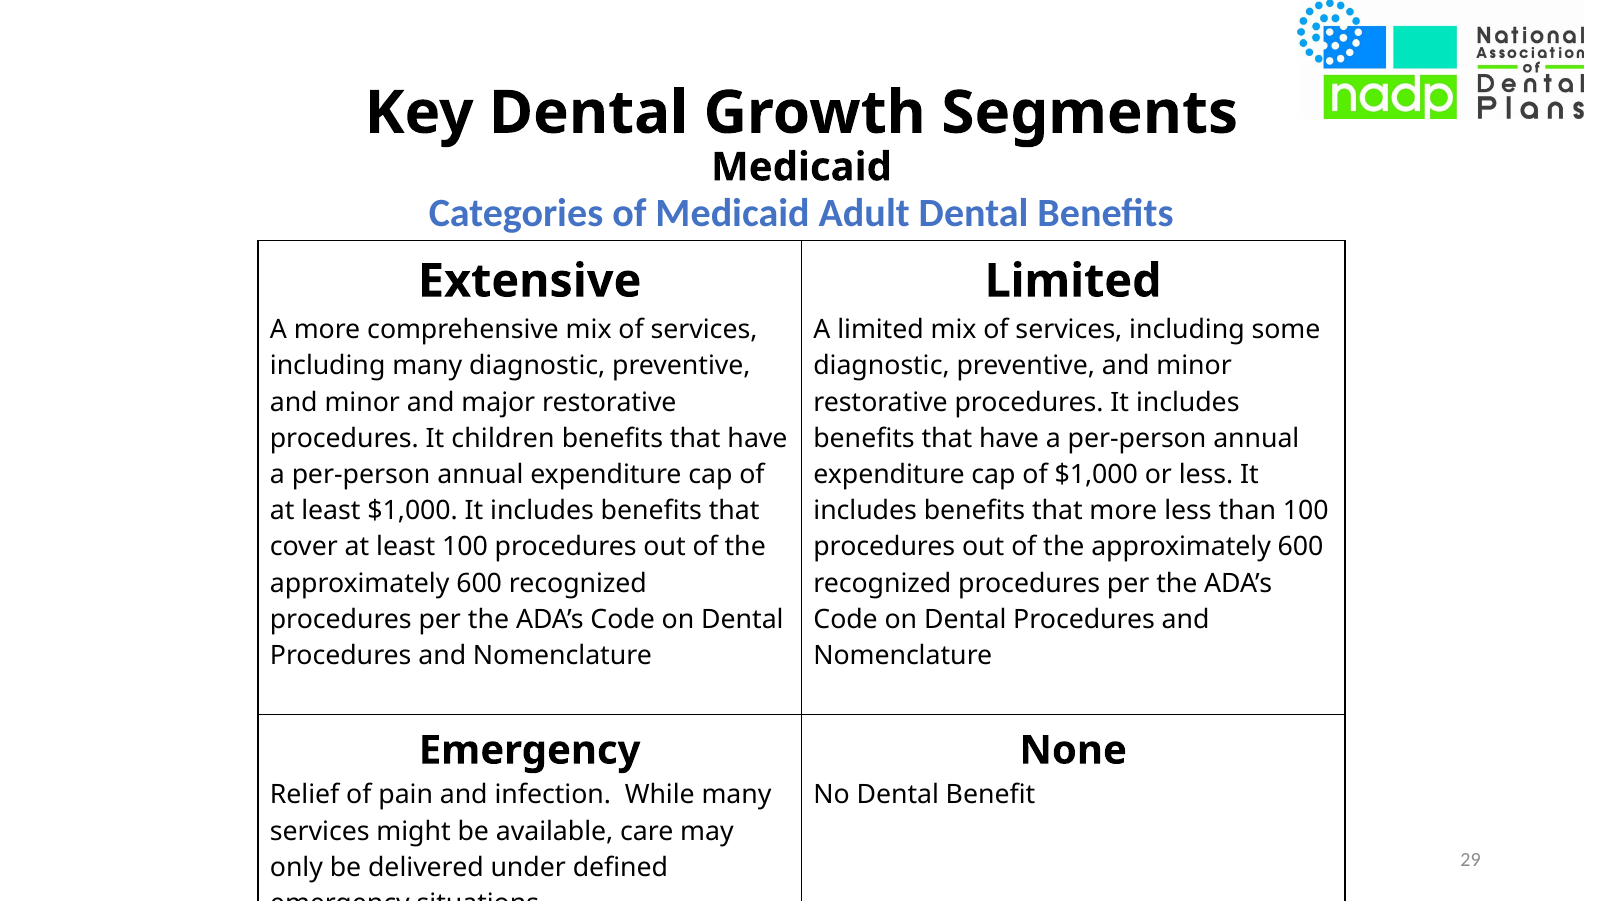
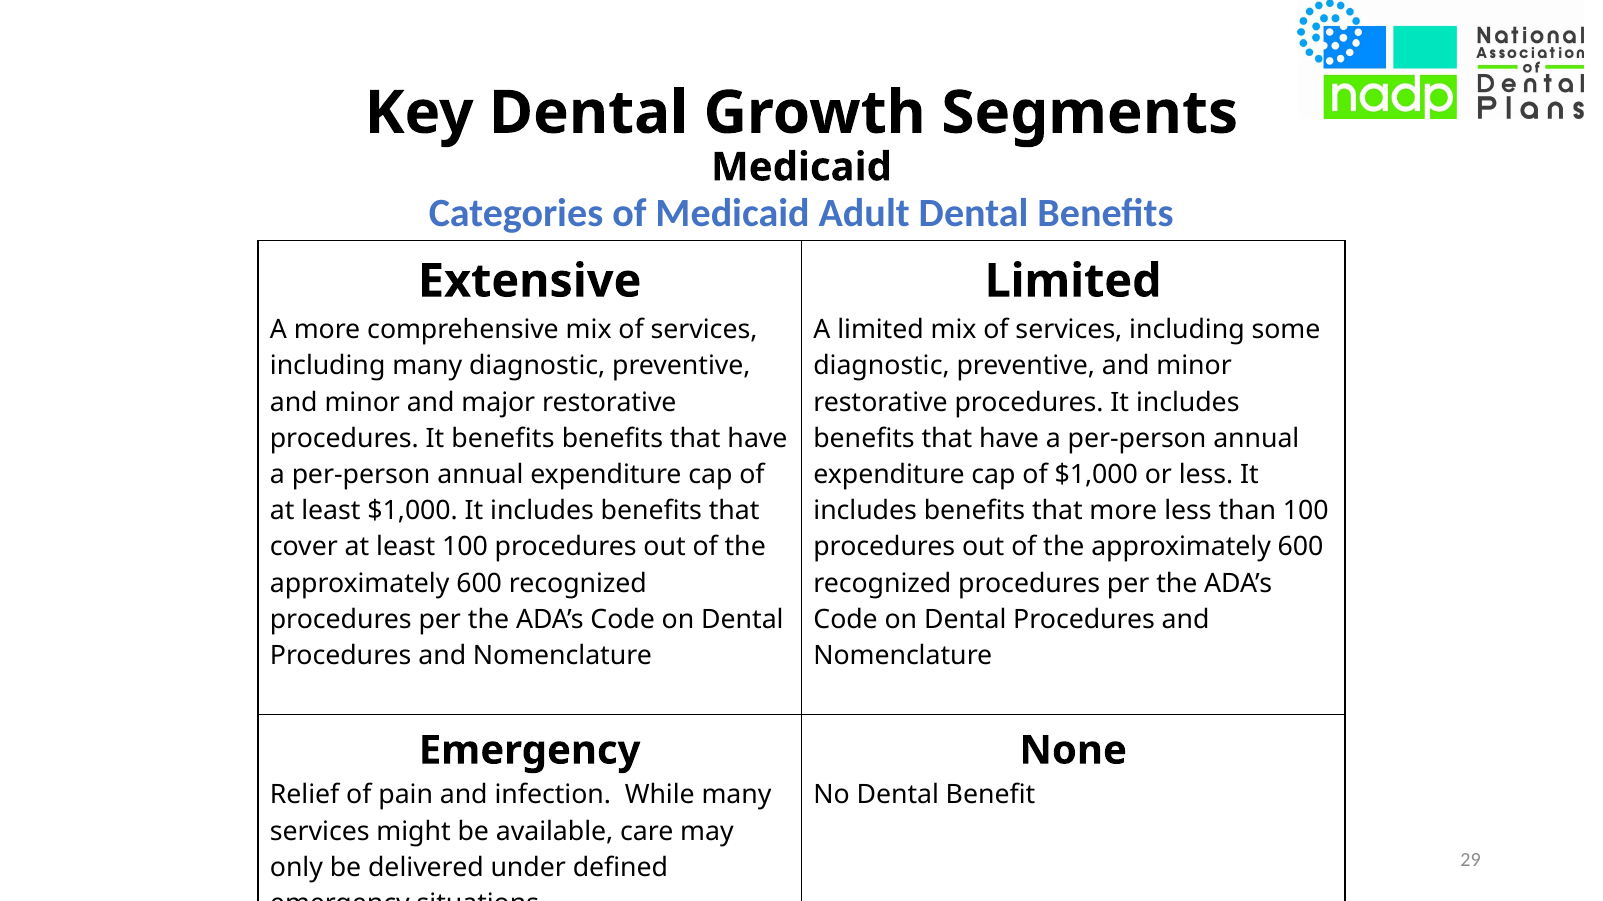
It children: children -> benefits
